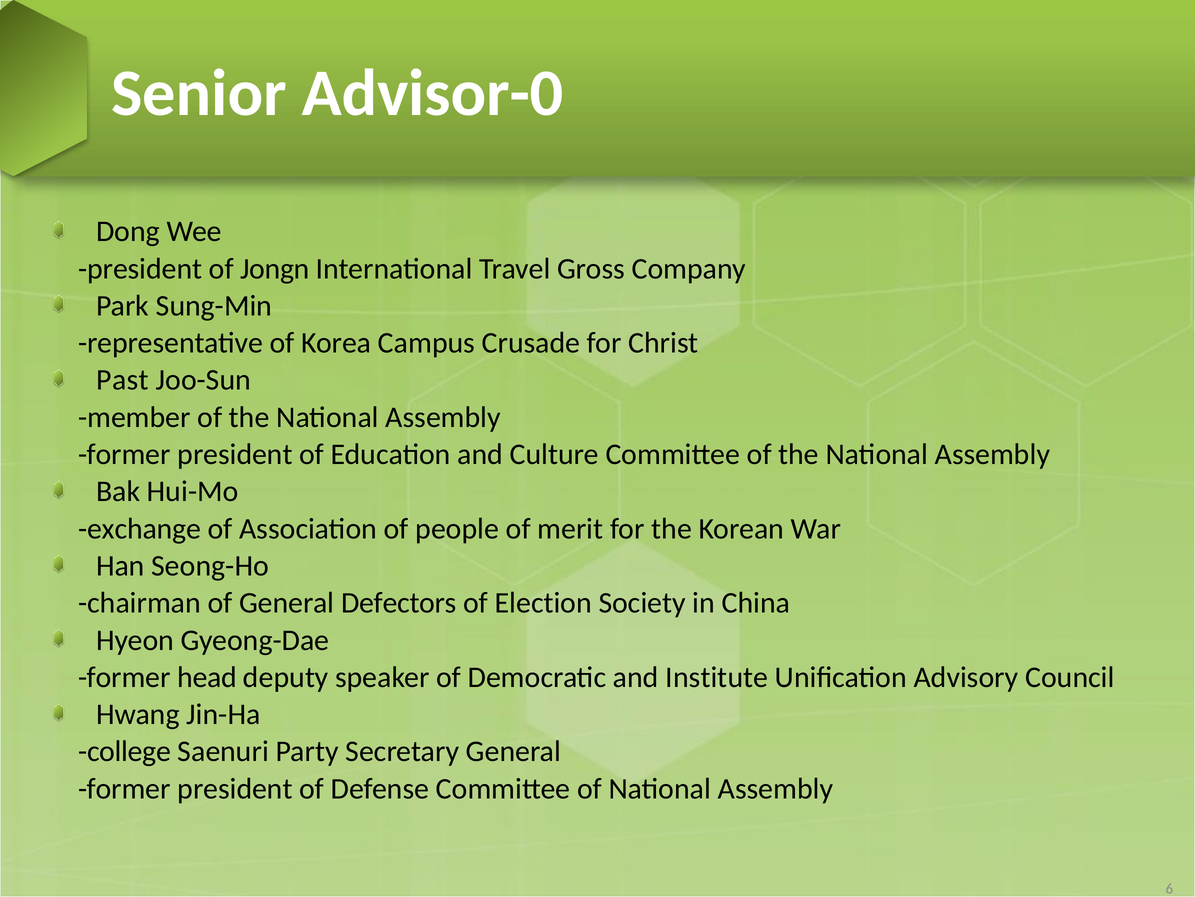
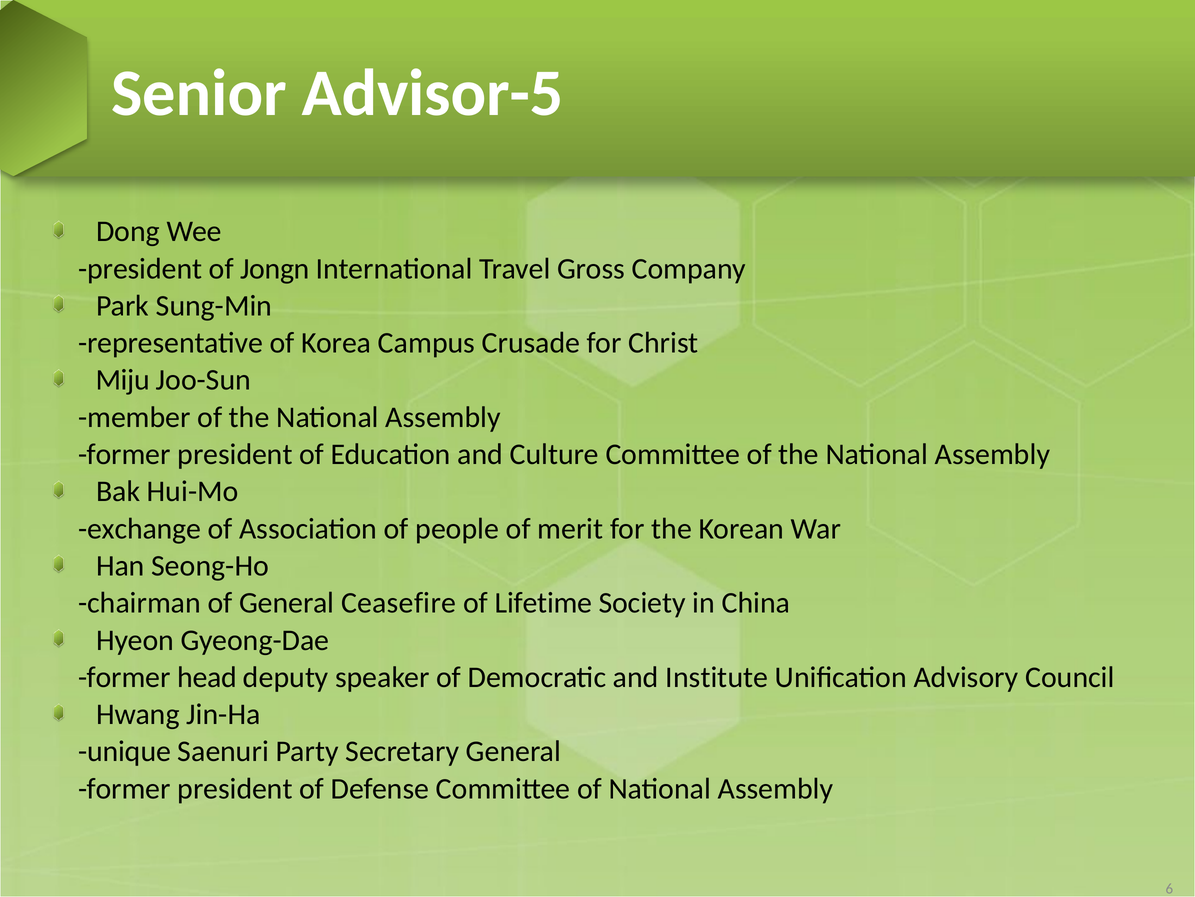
Advisor-0: Advisor-0 -> Advisor-5
Past: Past -> Miju
Defectors: Defectors -> Ceasefire
Election: Election -> Lifetime
college: college -> unique
